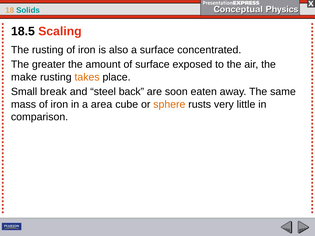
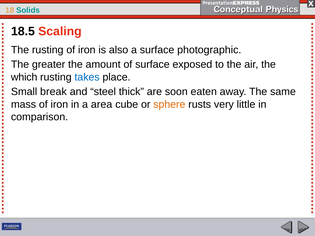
concentrated: concentrated -> photographic
make: make -> which
takes colour: orange -> blue
back: back -> thick
